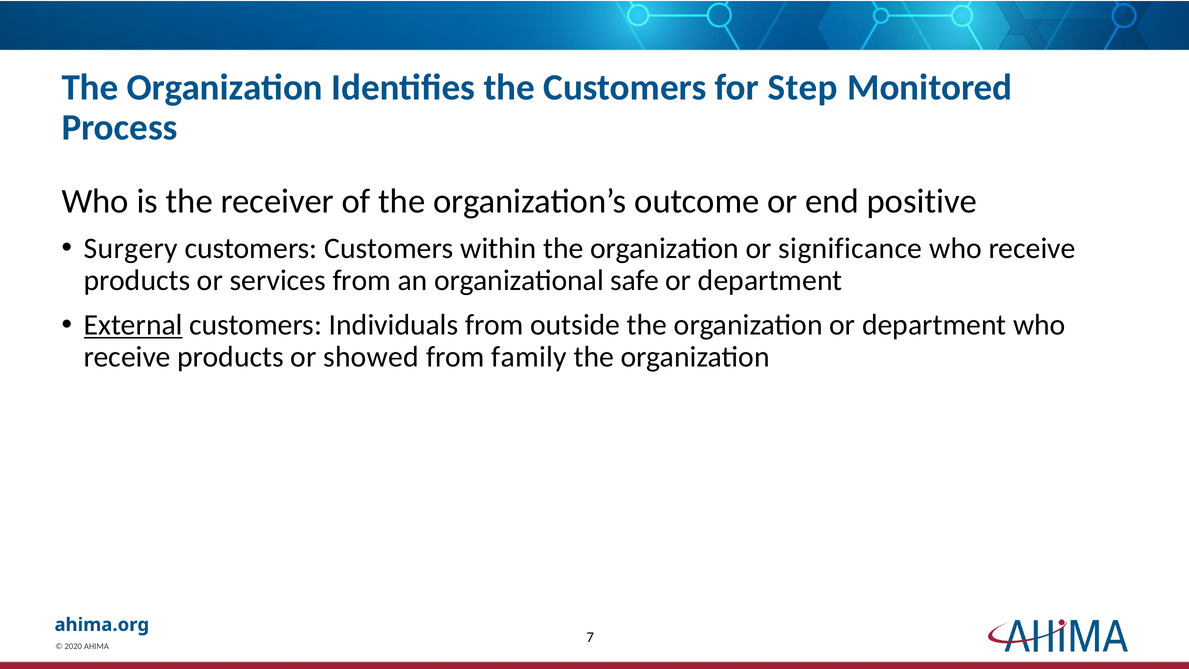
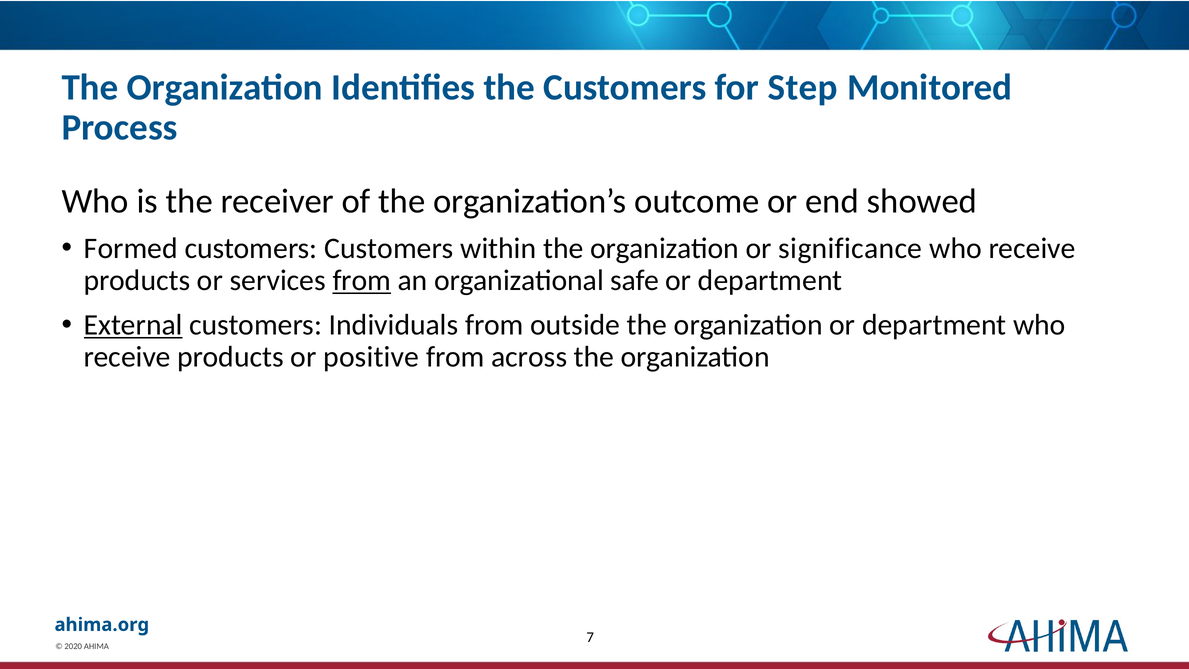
positive: positive -> showed
Surgery: Surgery -> Formed
from at (362, 280) underline: none -> present
showed: showed -> positive
family: family -> across
